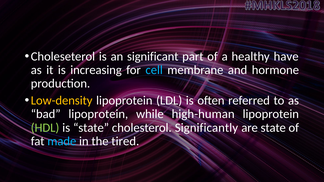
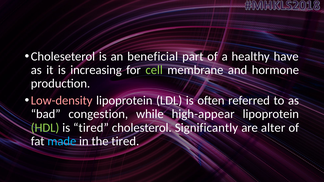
significant: significant -> beneficial
cell colour: light blue -> light green
Low-density colour: yellow -> pink
bad lipoprotein: lipoprotein -> congestion
high-human: high-human -> high-appear
is state: state -> tired
are state: state -> alter
